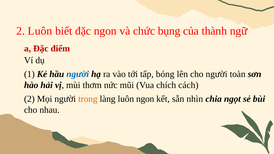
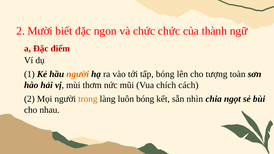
2 Luôn: Luôn -> Mười
chức bụng: bụng -> chức
người at (78, 74) colour: blue -> orange
cho người: người -> tượng
luôn ngon: ngon -> bóng
